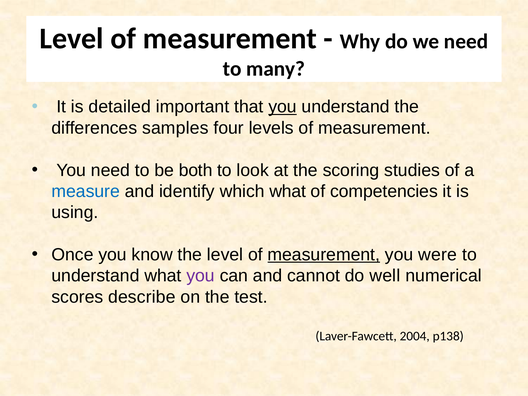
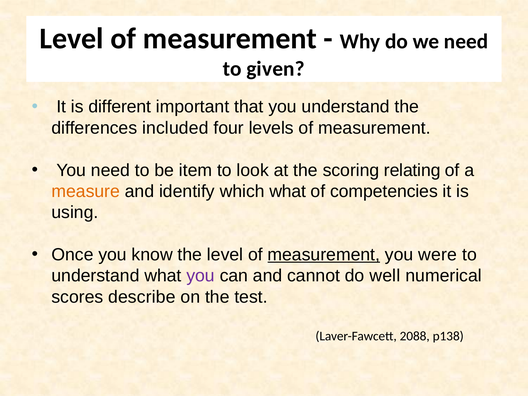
many: many -> given
detailed: detailed -> different
you at (283, 107) underline: present -> none
samples: samples -> included
both: both -> item
studies: studies -> relating
measure colour: blue -> orange
2004: 2004 -> 2088
